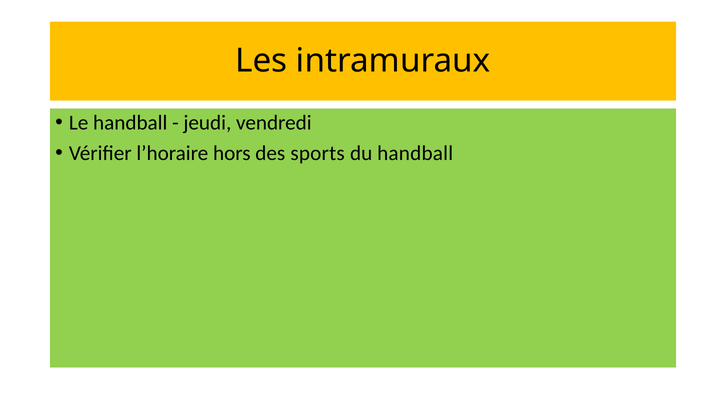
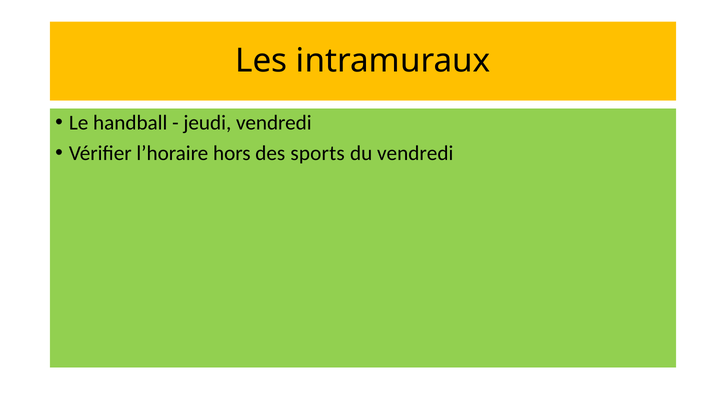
du handball: handball -> vendredi
